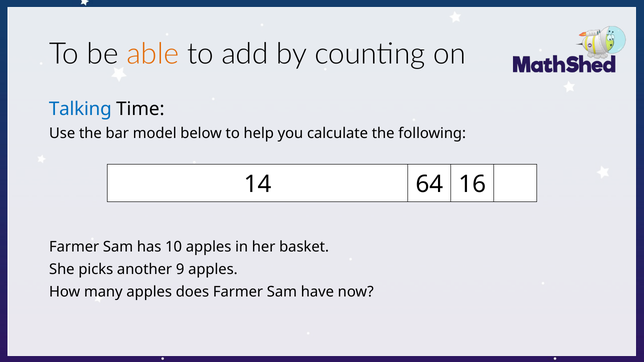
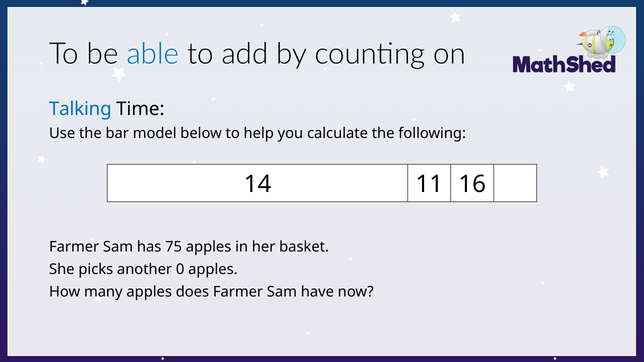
able colour: orange -> blue
64: 64 -> 11
10: 10 -> 75
9: 9 -> 0
